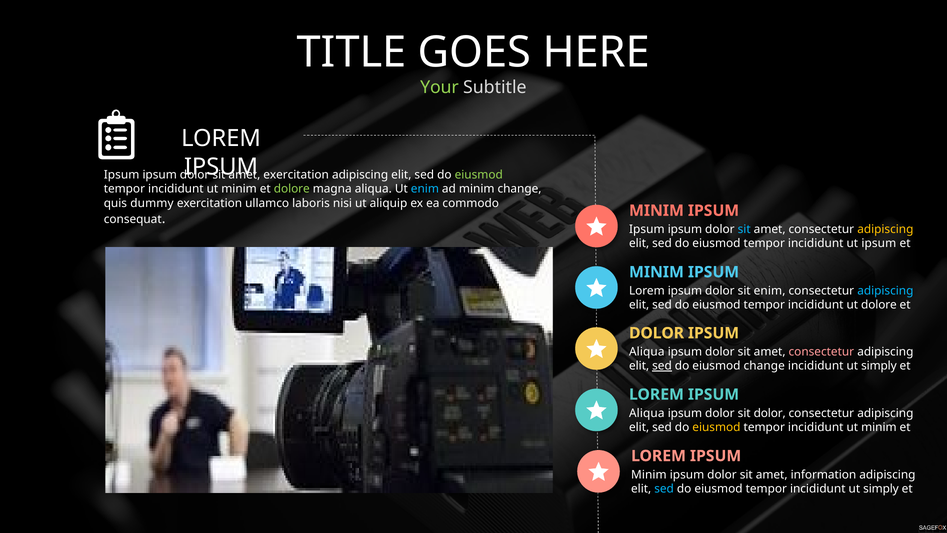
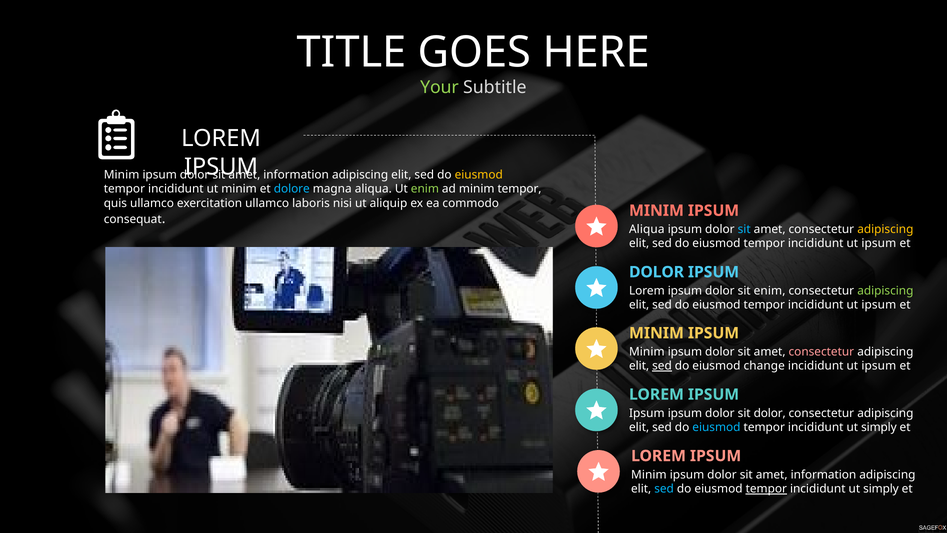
Ipsum at (122, 175): Ipsum -> Minim
exercitation at (296, 175): exercitation -> information
eiusmod at (479, 175) colour: light green -> yellow
dolore at (292, 189) colour: light green -> light blue
enim at (425, 189) colour: light blue -> light green
minim change: change -> tempor
quis dummy: dummy -> ullamco
Ipsum at (647, 229): Ipsum -> Aliqua
MINIM at (656, 272): MINIM -> DOLOR
adipiscing at (885, 291) colour: light blue -> light green
dolore at (879, 305): dolore -> ipsum
DOLOR at (657, 333): DOLOR -> MINIM
Aliqua at (647, 352): Aliqua -> Minim
simply at (879, 366): simply -> ipsum
Aliqua at (647, 413): Aliqua -> Ipsum
eiusmod at (716, 427) colour: yellow -> light blue
minim at (879, 427): minim -> simply
tempor at (766, 489) underline: none -> present
